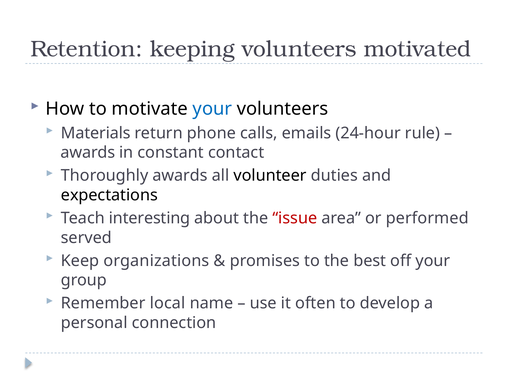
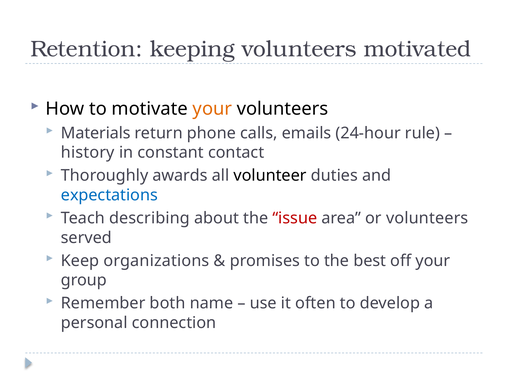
your at (212, 109) colour: blue -> orange
awards at (88, 153): awards -> history
expectations colour: black -> blue
interesting: interesting -> describing
or performed: performed -> volunteers
local: local -> both
